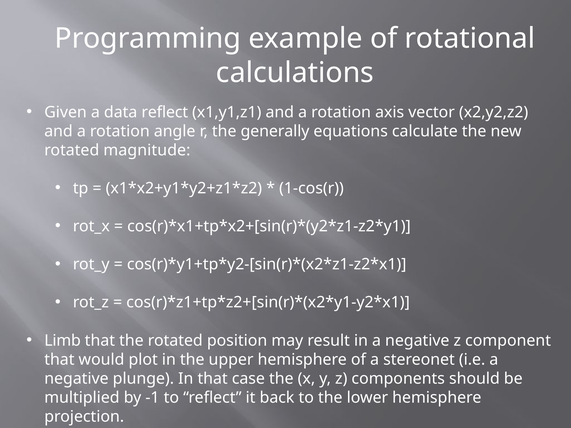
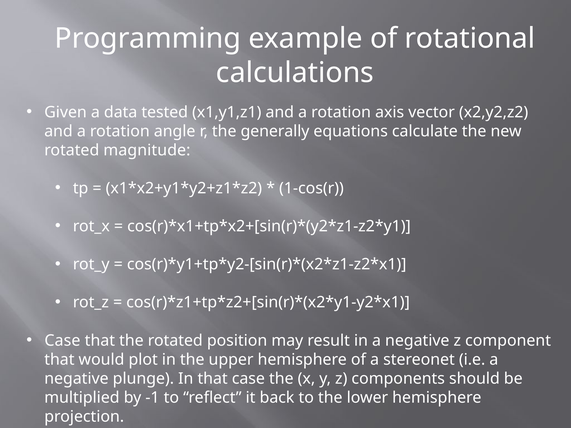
data reflect: reflect -> tested
Limb at (63, 341): Limb -> Case
